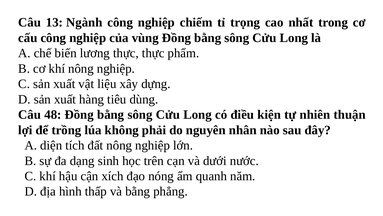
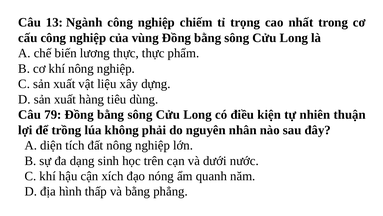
48: 48 -> 79
